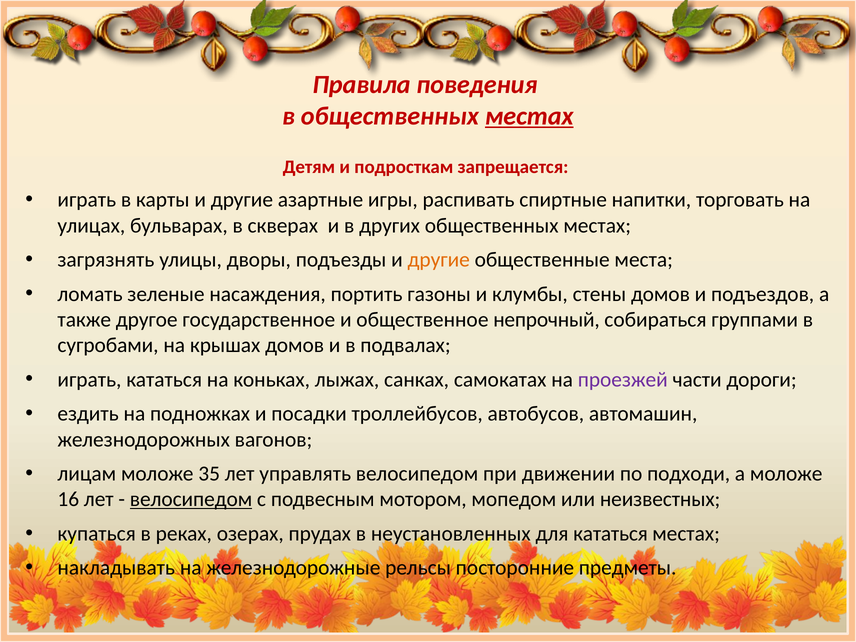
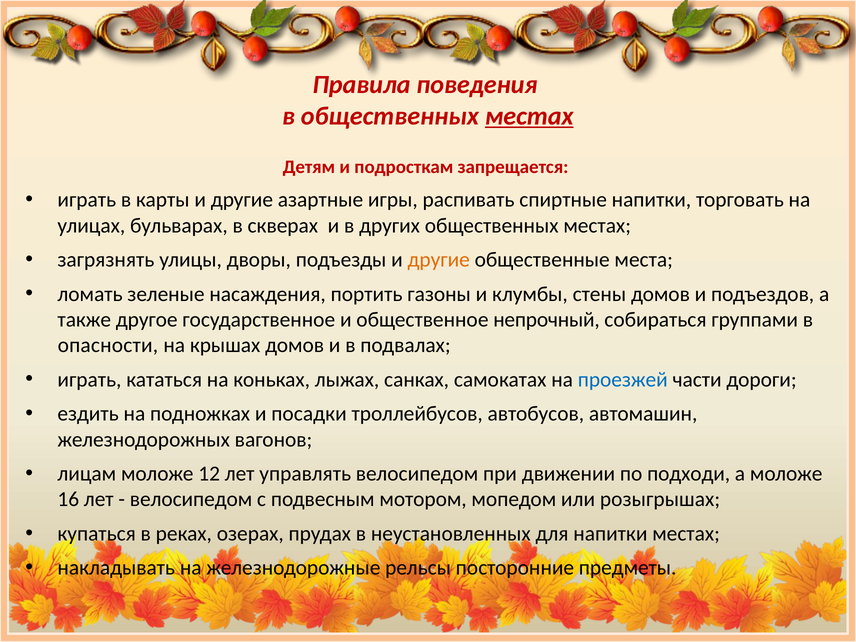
сугробами: сугробами -> опасности
проезжей colour: purple -> blue
35: 35 -> 12
велосипедом at (191, 499) underline: present -> none
неизвестных: неизвестных -> розыгрышах
для кататься: кататься -> напитки
